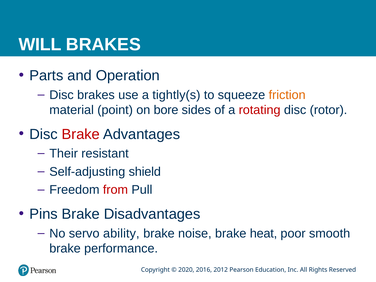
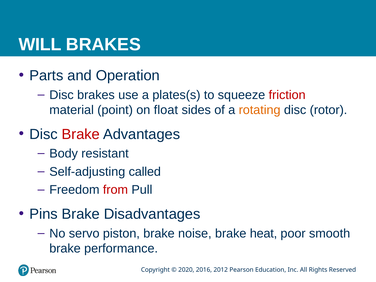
tightly(s: tightly(s -> plates(s
friction colour: orange -> red
bore: bore -> float
rotating colour: red -> orange
Their: Their -> Body
shield: shield -> called
ability: ability -> piston
